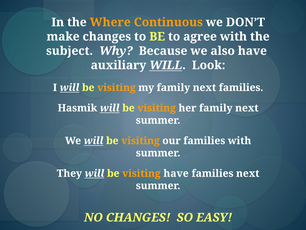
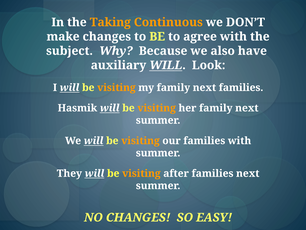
Where: Where -> Taking
visiting have: have -> after
